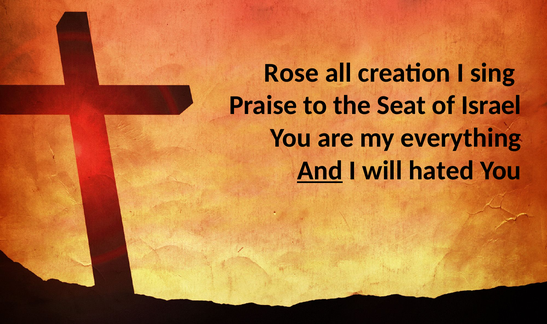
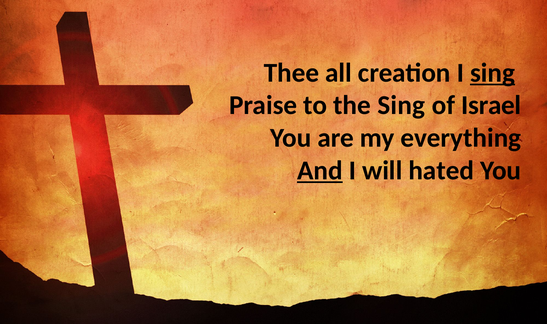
Rose: Rose -> Thee
sing at (493, 73) underline: none -> present
the Seat: Seat -> Sing
